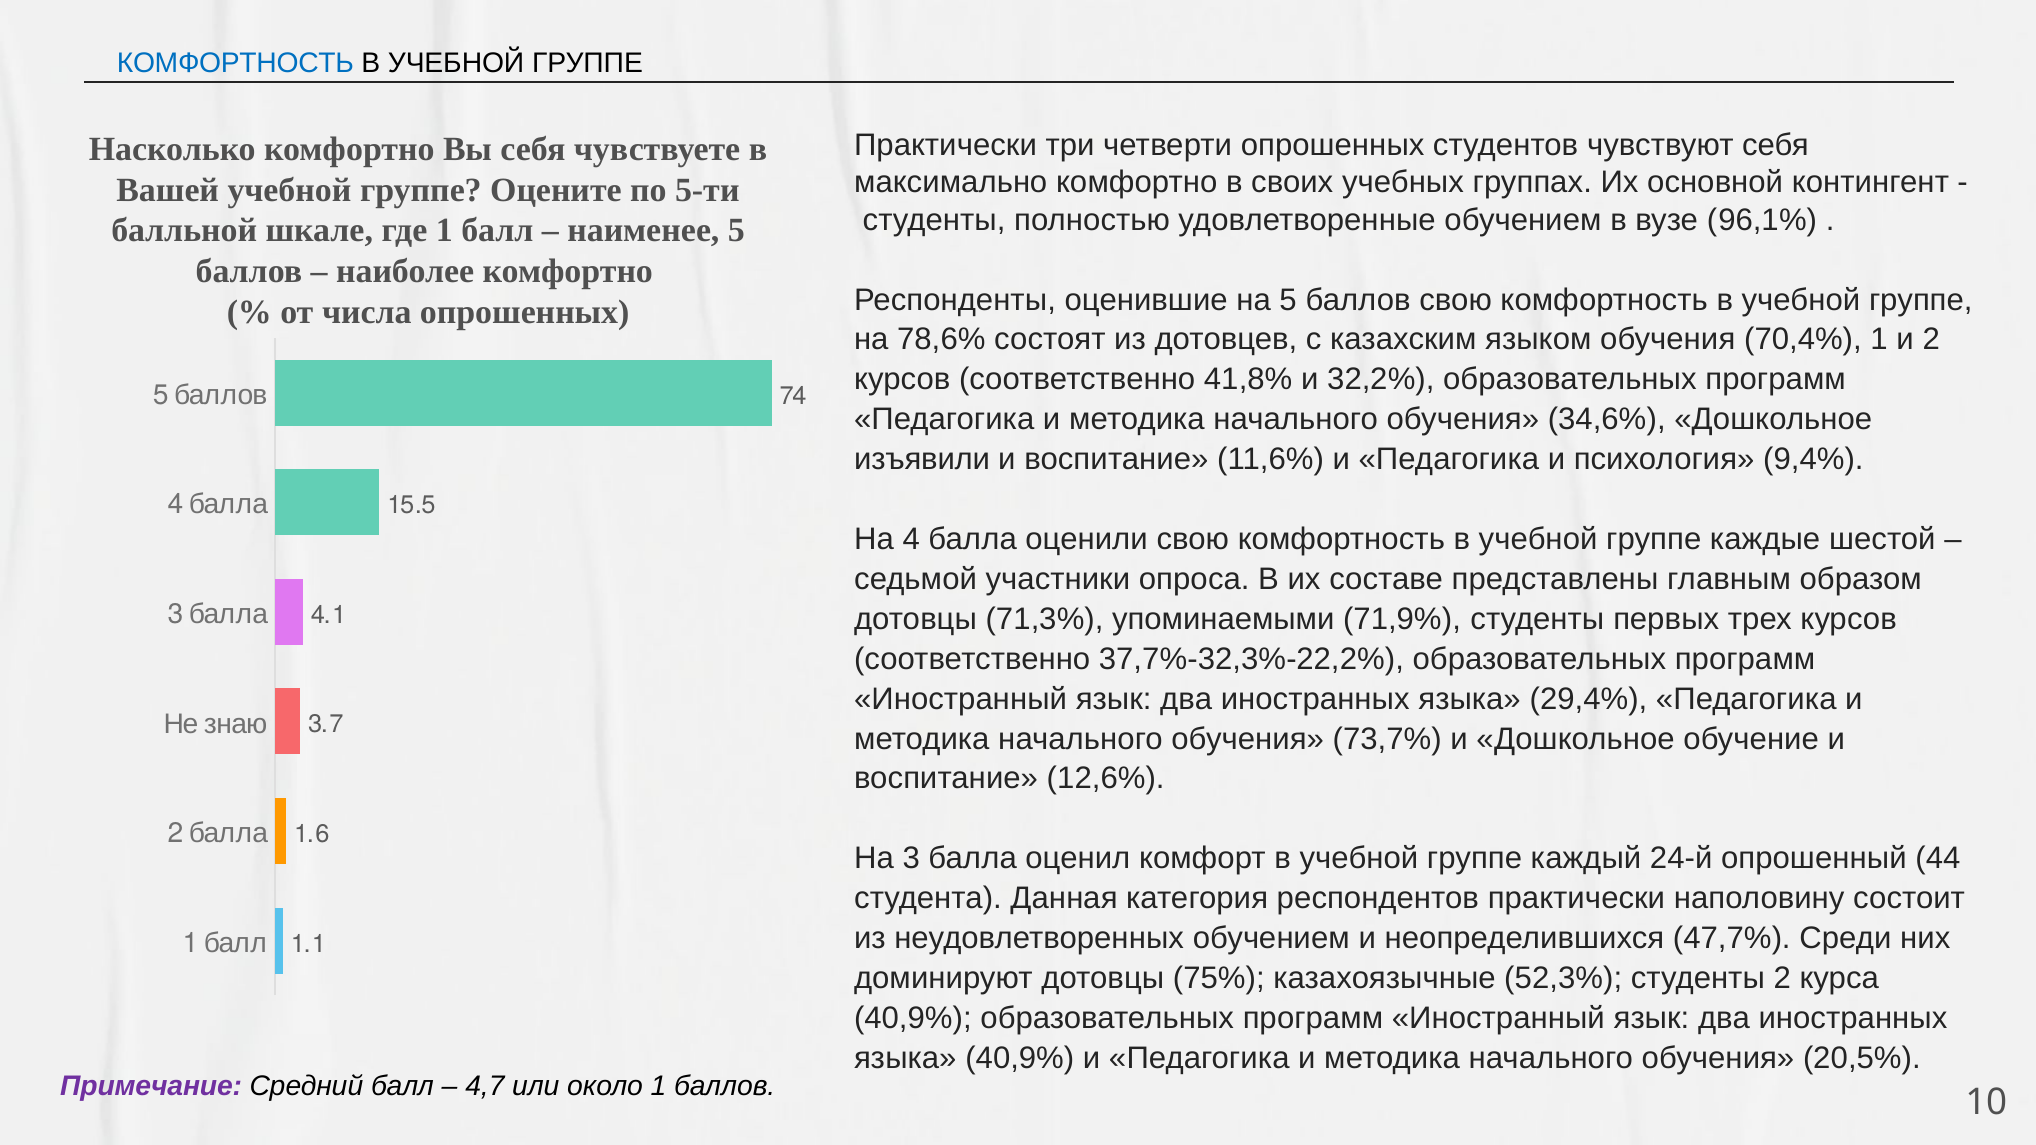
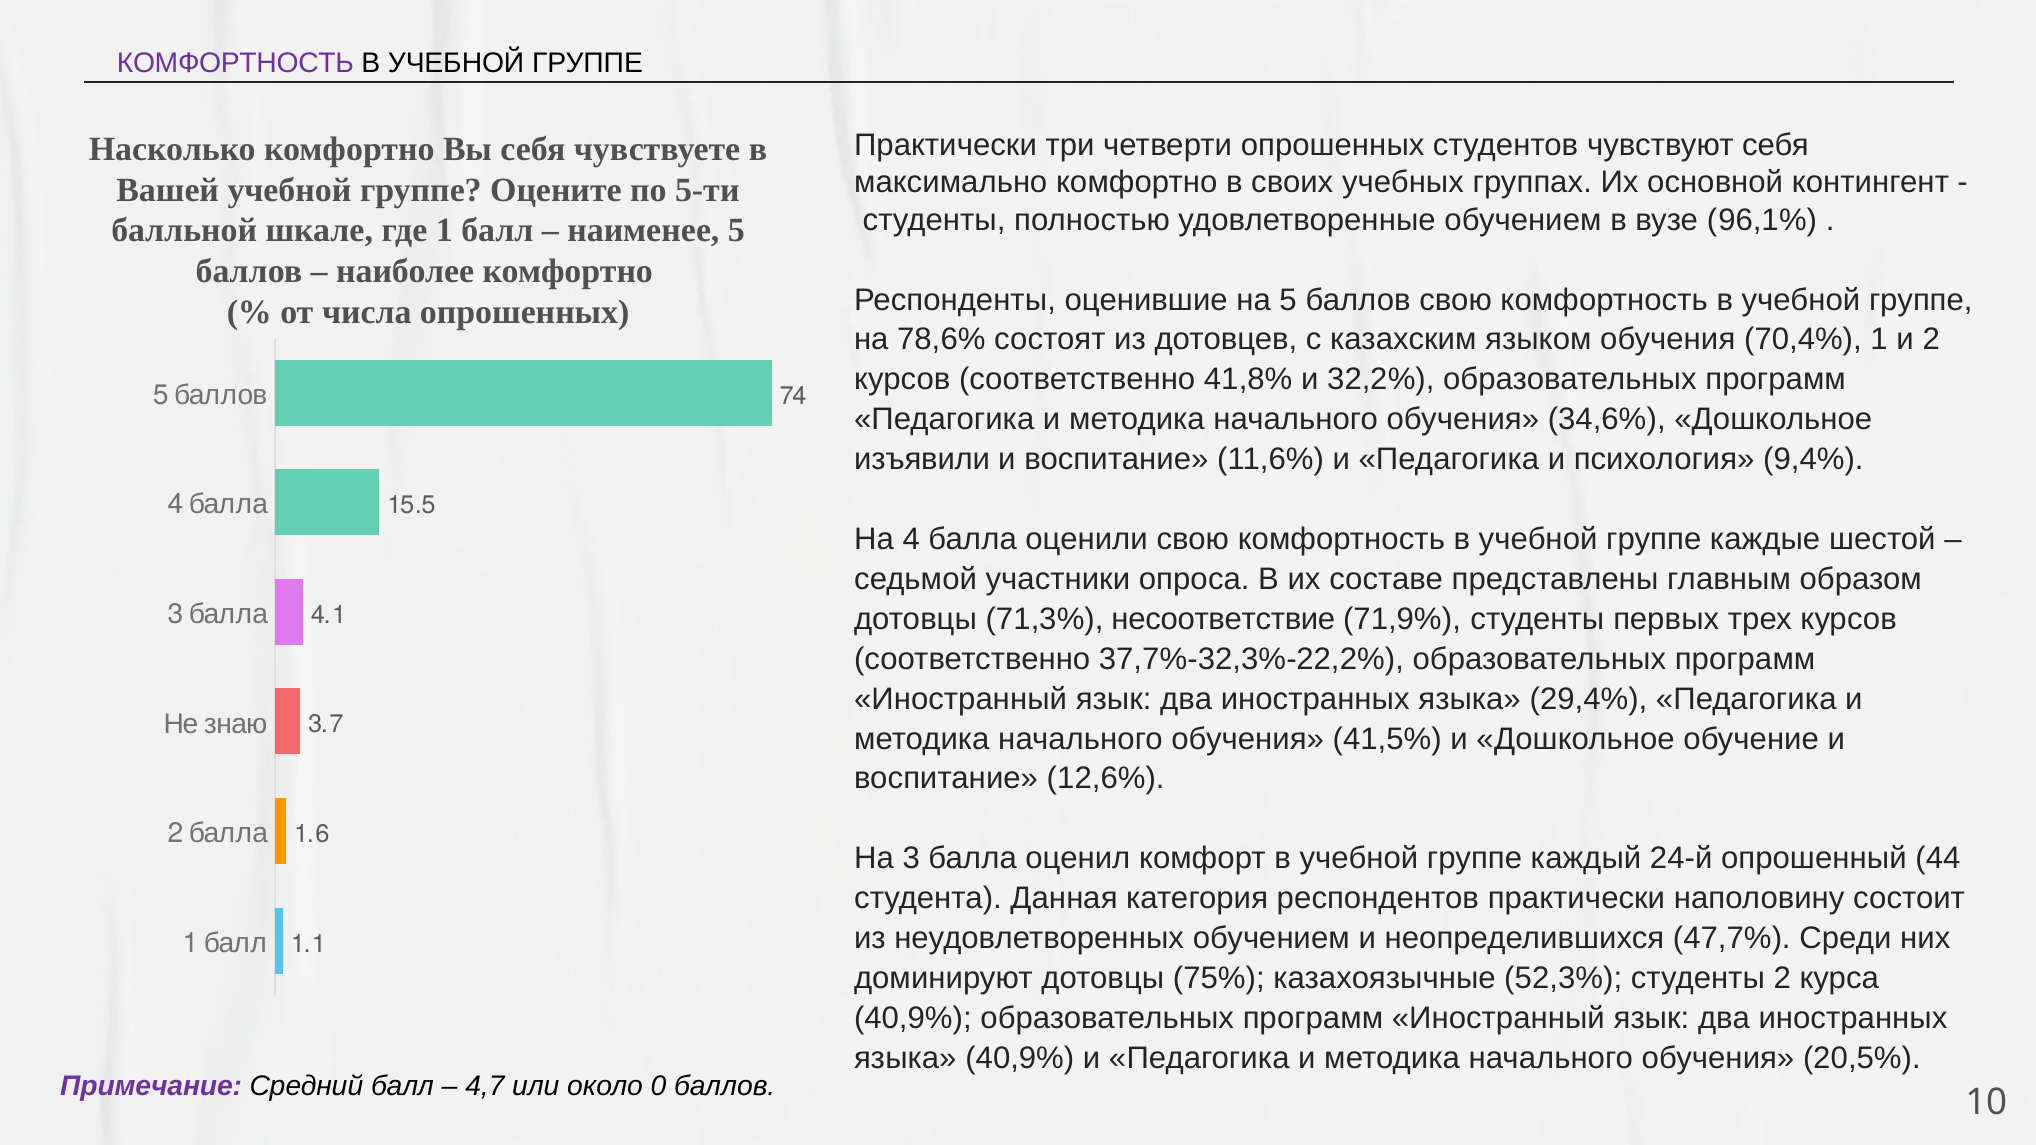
КОМФОРТНОСТЬ at (235, 63) colour: blue -> purple
упоминаемыми: упоминаемыми -> несоответствие
73,7%: 73,7% -> 41,5%
около 1: 1 -> 0
